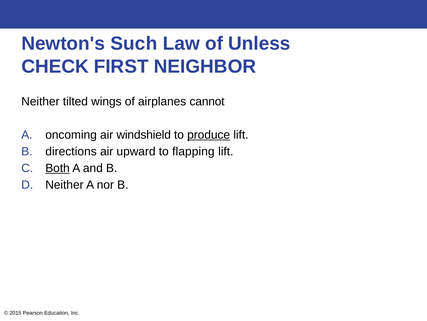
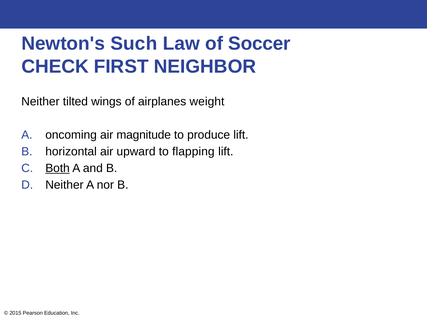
Unless: Unless -> Soccer
cannot: cannot -> weight
windshield: windshield -> magnitude
produce underline: present -> none
directions: directions -> horizontal
